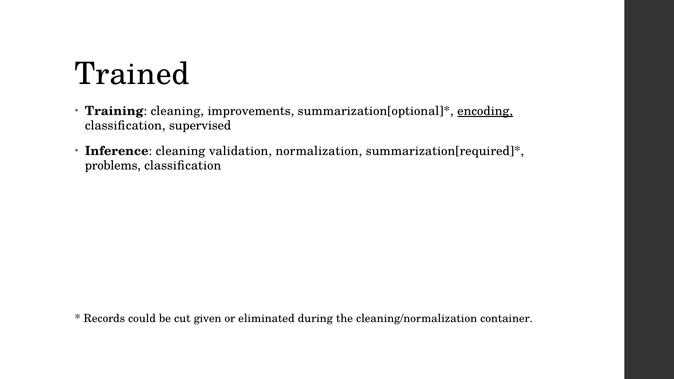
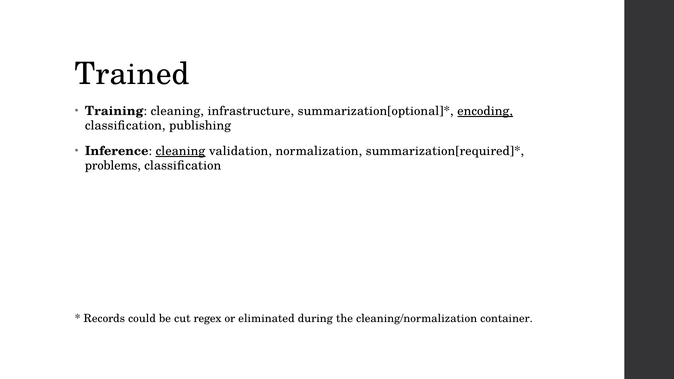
improvements: improvements -> infrastructure
supervised: supervised -> publishing
cleaning at (180, 151) underline: none -> present
given: given -> regex
